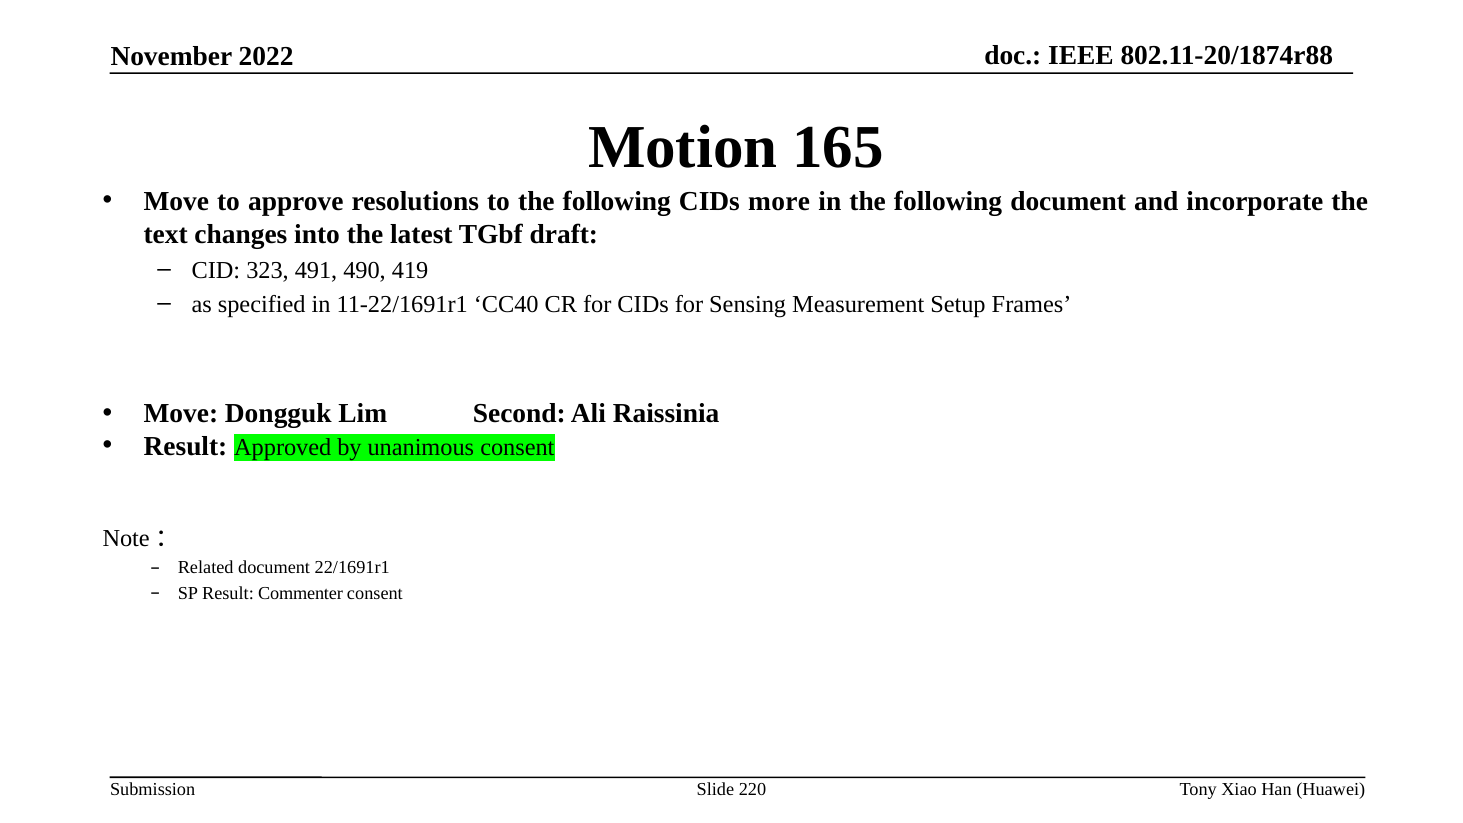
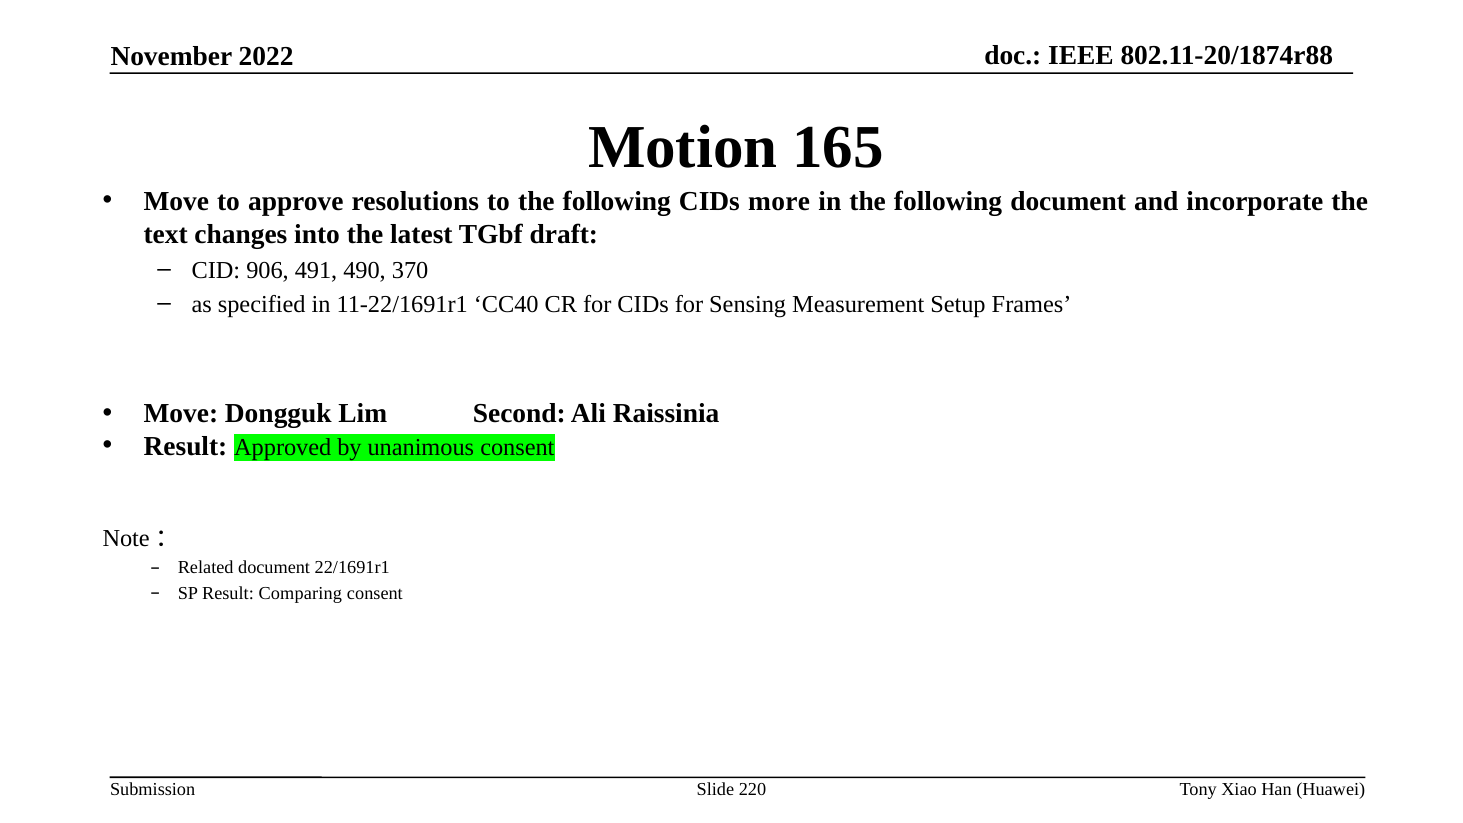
323: 323 -> 906
419: 419 -> 370
Commenter: Commenter -> Comparing
